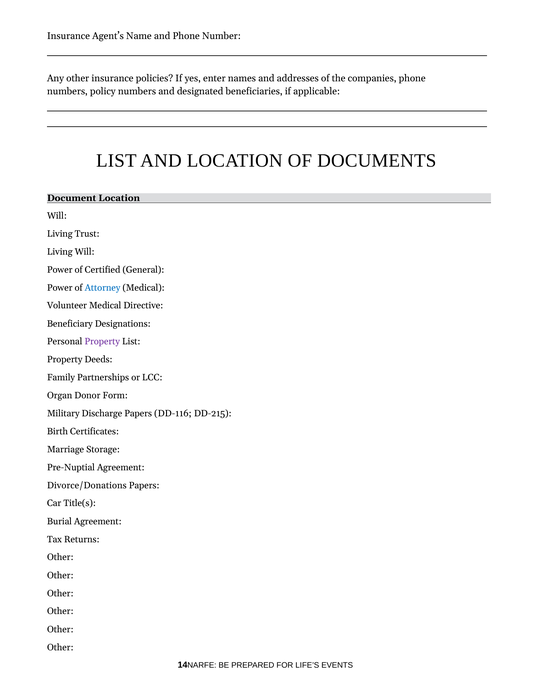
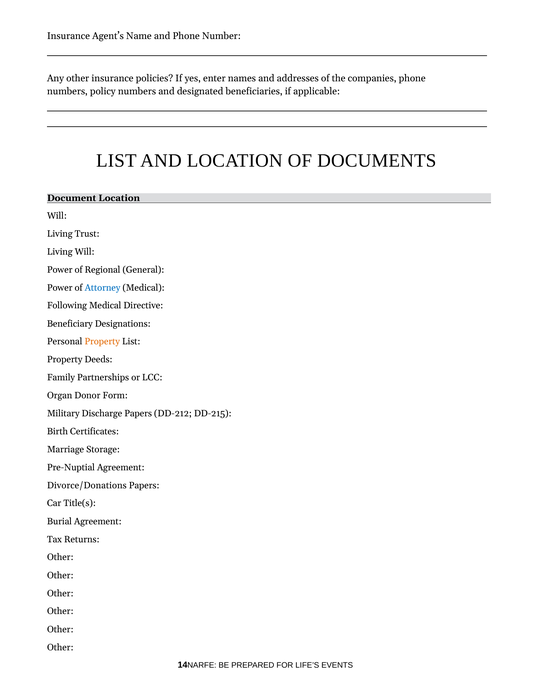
Certified: Certified -> Regional
Volunteer: Volunteer -> Following
Property at (102, 342) colour: purple -> orange
DD-116: DD-116 -> DD-212
